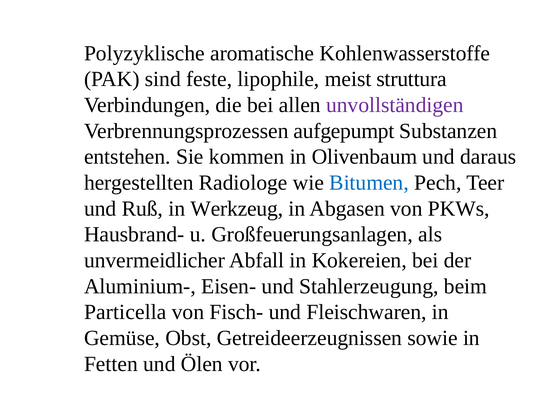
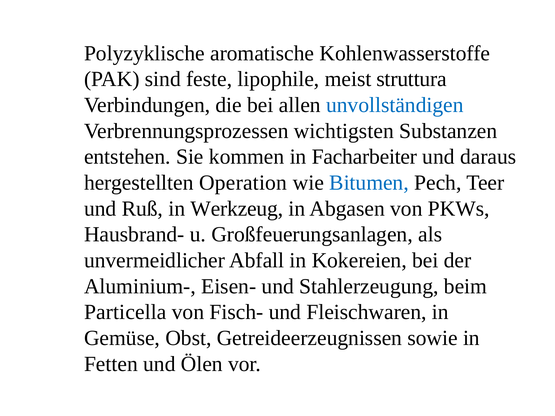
unvollständigen colour: purple -> blue
aufgepumpt: aufgepumpt -> wichtigsten
Olivenbaum: Olivenbaum -> Facharbeiter
Radiologe: Radiologe -> Operation
